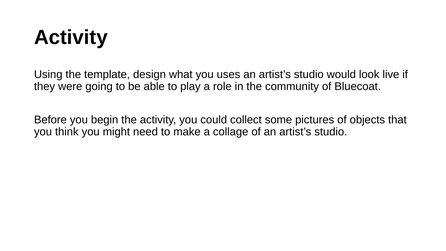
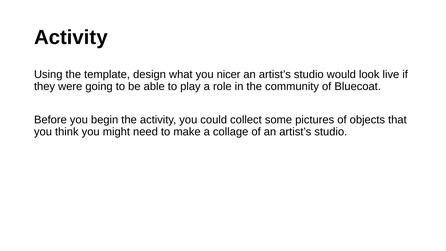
uses: uses -> nicer
